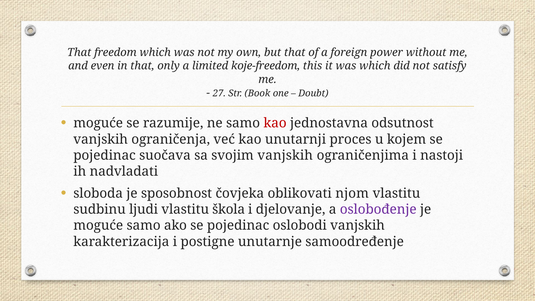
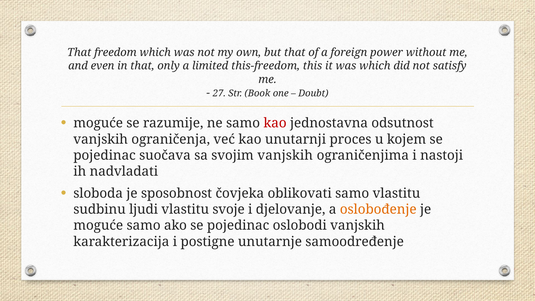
koje-freedom: koje-freedom -> this-freedom
oblikovati njom: njom -> samo
škola: škola -> svoje
oslobođenje colour: purple -> orange
